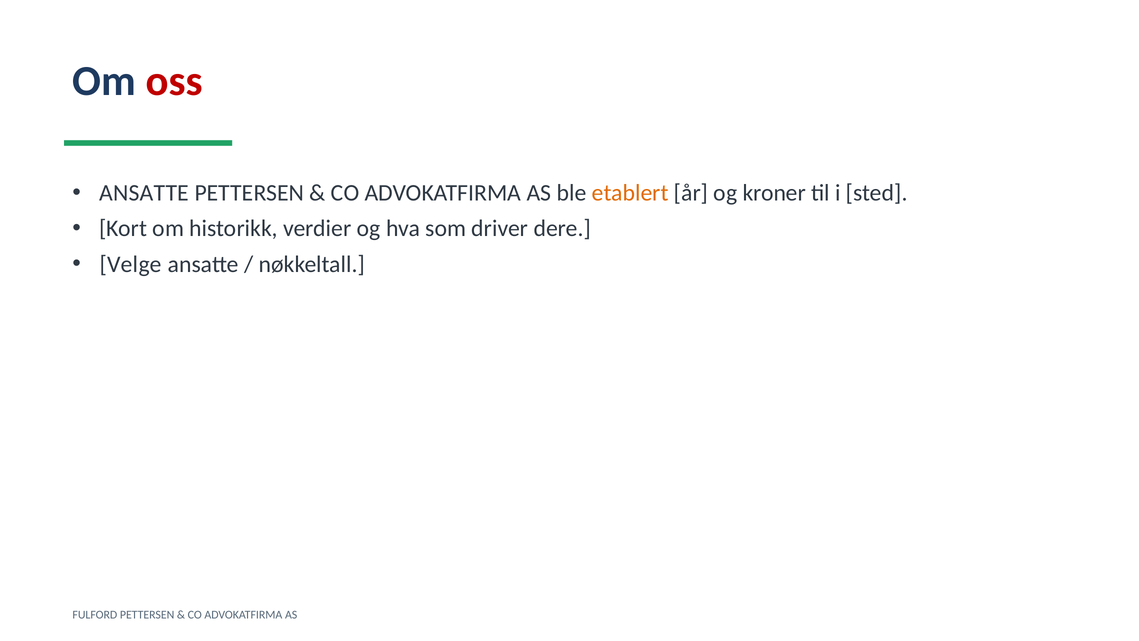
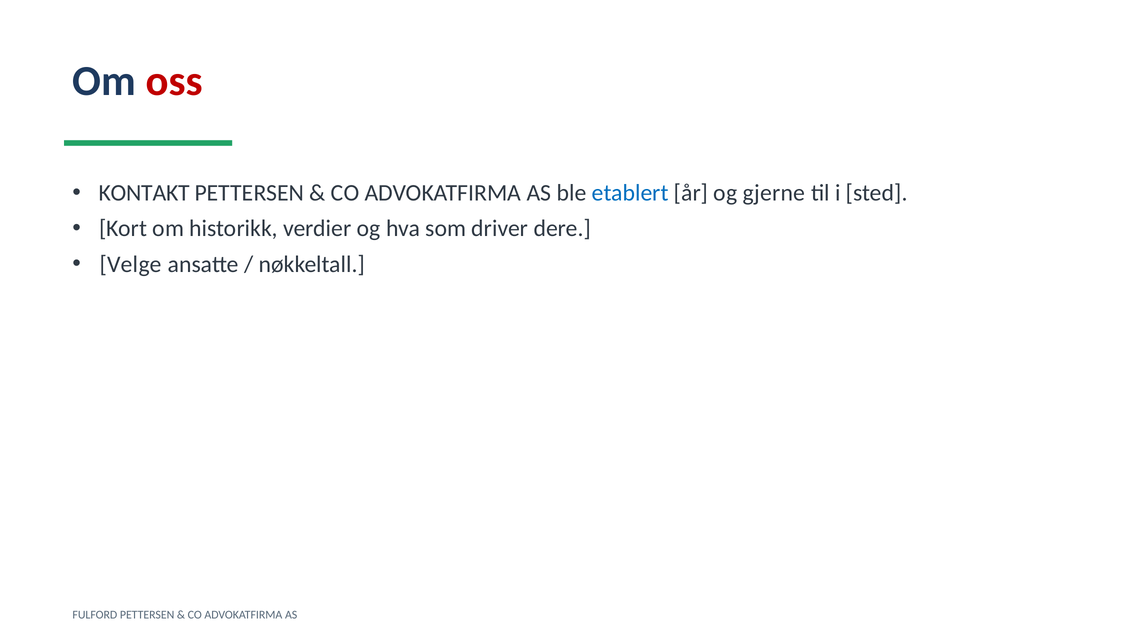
ANSATTE at (144, 193): ANSATTE -> KONTAKT
etablert colour: orange -> blue
kroner: kroner -> gjerne
